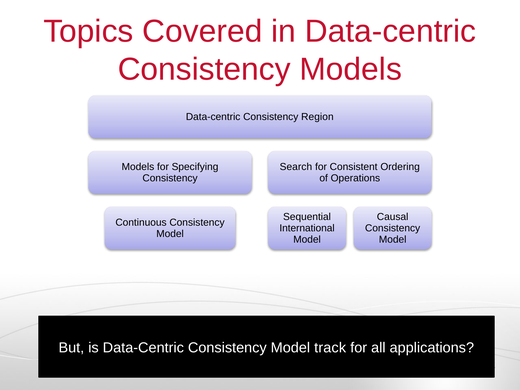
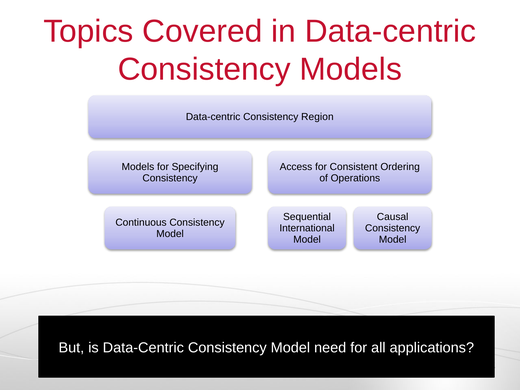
Search: Search -> Access
track: track -> need
